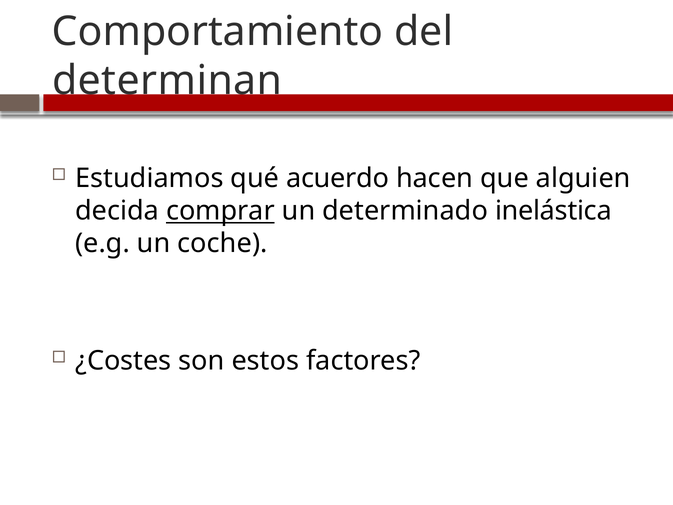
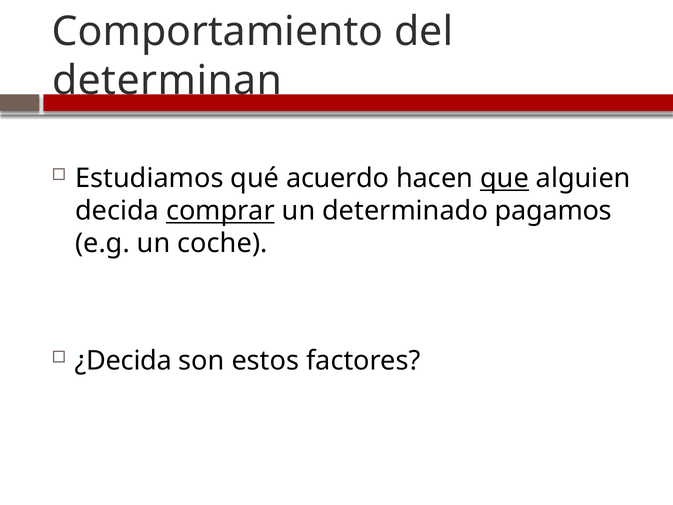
que underline: none -> present
inelástica: inelástica -> pagamos
¿Costes: ¿Costes -> ¿Decida
